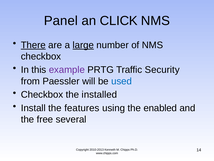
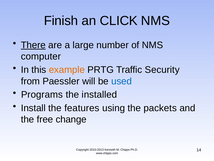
Panel: Panel -> Finish
large underline: present -> none
checkbox at (41, 56): checkbox -> computer
example colour: purple -> orange
Checkbox at (42, 94): Checkbox -> Programs
enabled: enabled -> packets
several: several -> change
